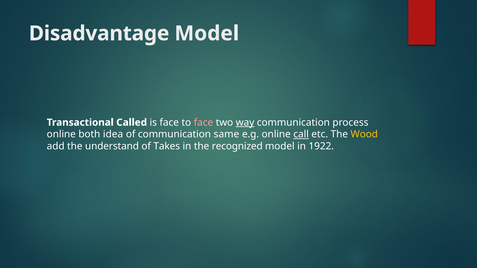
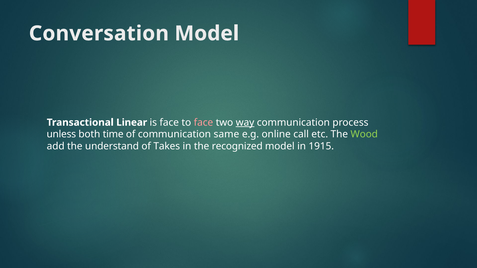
Disadvantage: Disadvantage -> Conversation
Called: Called -> Linear
online at (61, 135): online -> unless
idea: idea -> time
call underline: present -> none
Wood colour: yellow -> light green
1922: 1922 -> 1915
